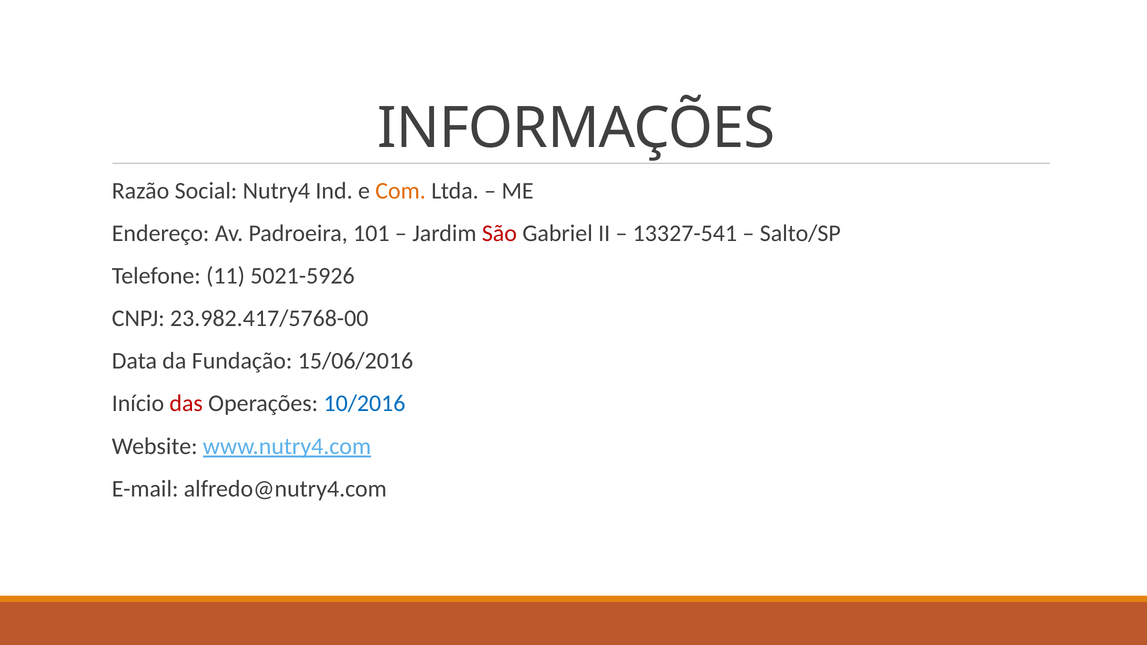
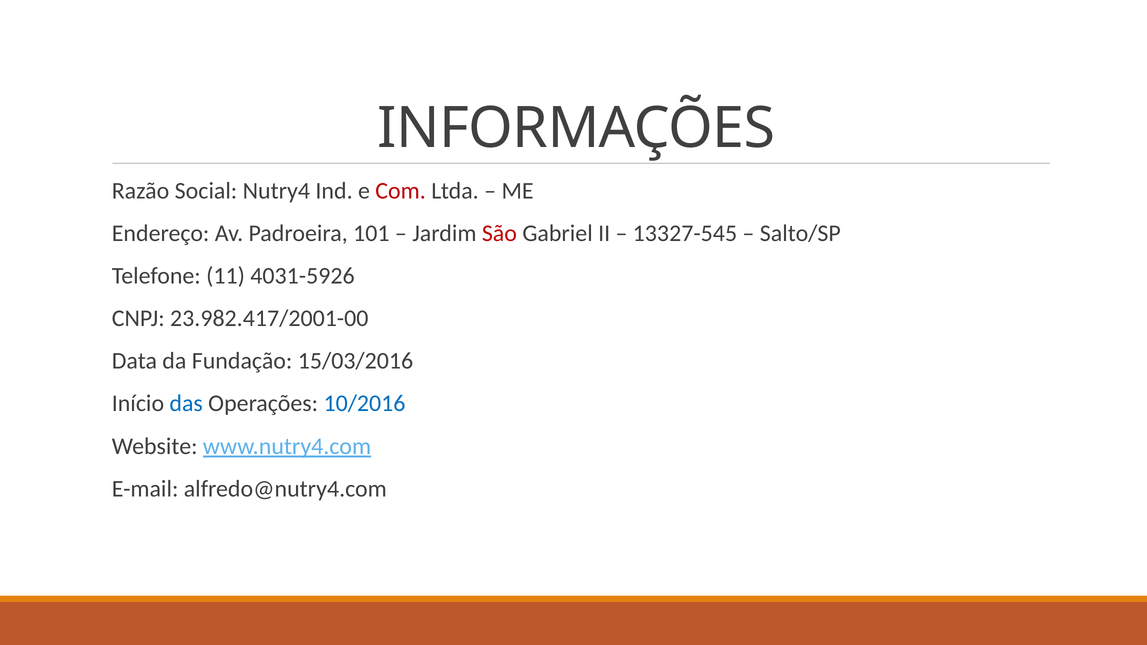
Com colour: orange -> red
13327-541: 13327-541 -> 13327-545
5021-5926: 5021-5926 -> 4031-5926
23.982.417/5768-00: 23.982.417/5768-00 -> 23.982.417/2001-00
15/06/2016: 15/06/2016 -> 15/03/2016
das colour: red -> blue
